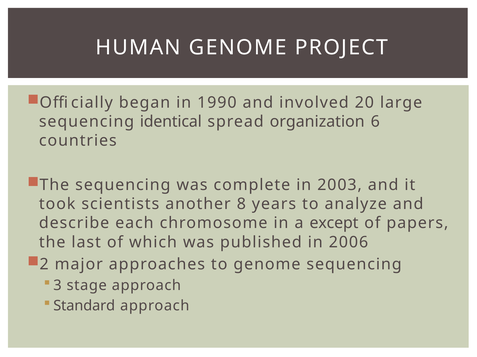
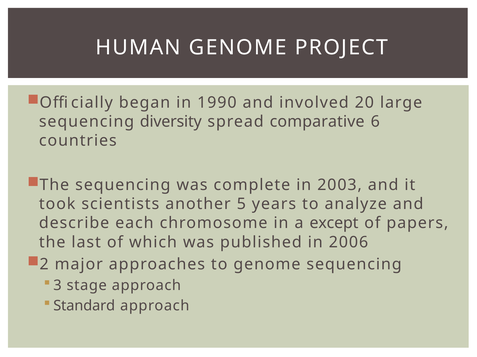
identical: identical -> diversity
organization: organization -> comparative
8: 8 -> 5
